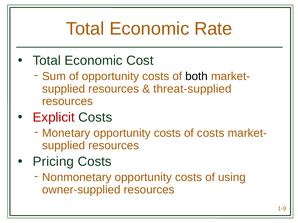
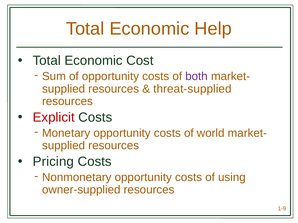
Rate: Rate -> Help
both colour: black -> purple
of costs: costs -> world
